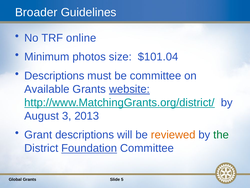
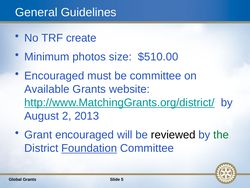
Broader: Broader -> General
online: online -> create
$101.04: $101.04 -> $510.00
Descriptions at (54, 76): Descriptions -> Encouraged
website underline: present -> none
3: 3 -> 2
Grant descriptions: descriptions -> encouraged
reviewed colour: orange -> black
